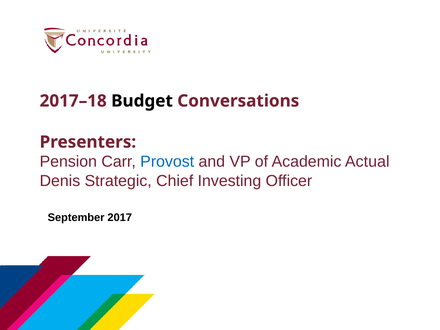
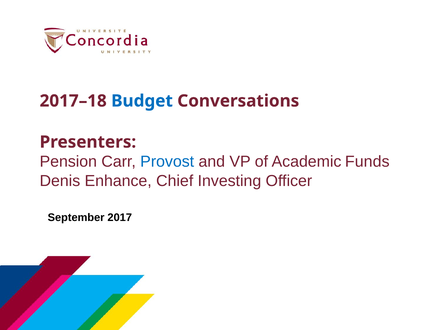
Budget colour: black -> blue
Actual: Actual -> Funds
Strategic: Strategic -> Enhance
